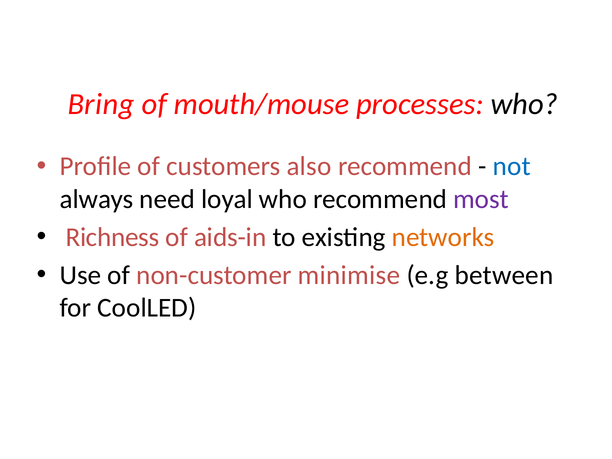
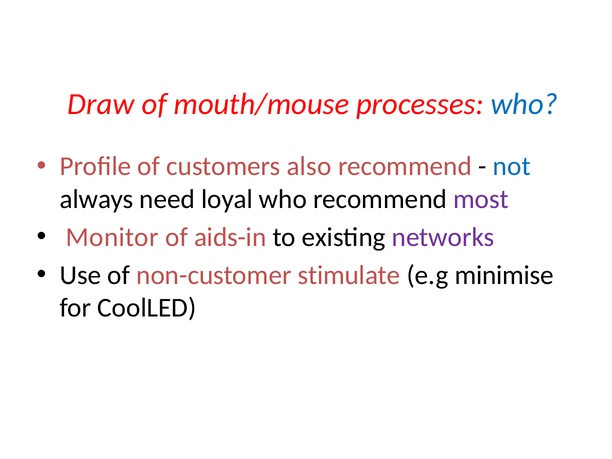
Bring: Bring -> Draw
who at (524, 104) colour: black -> blue
Richness: Richness -> Monitor
networks colour: orange -> purple
minimise: minimise -> stimulate
between: between -> minimise
